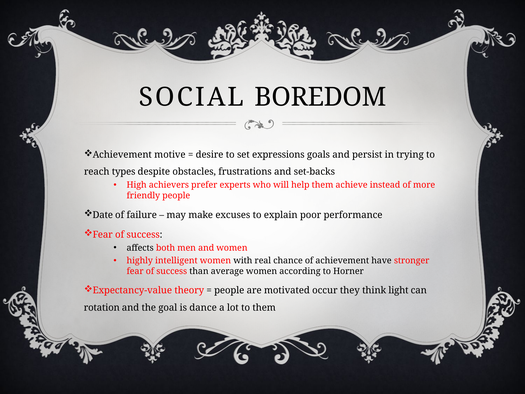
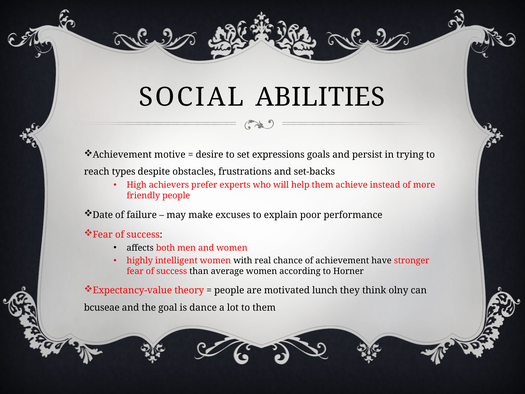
BOREDOM: BOREDOM -> ABILITIES
occur: occur -> lunch
light: light -> olny
rotation: rotation -> bcuseae
